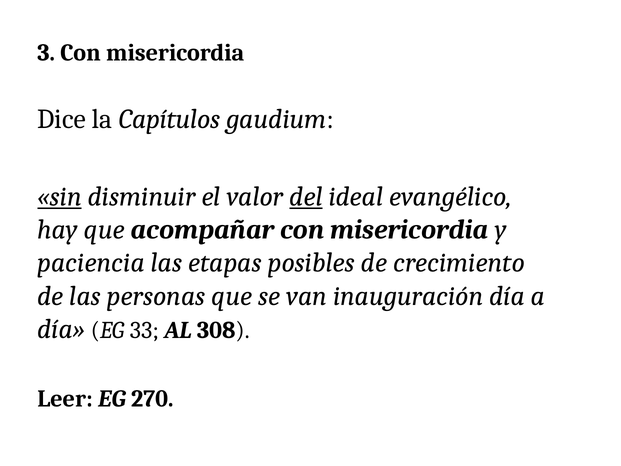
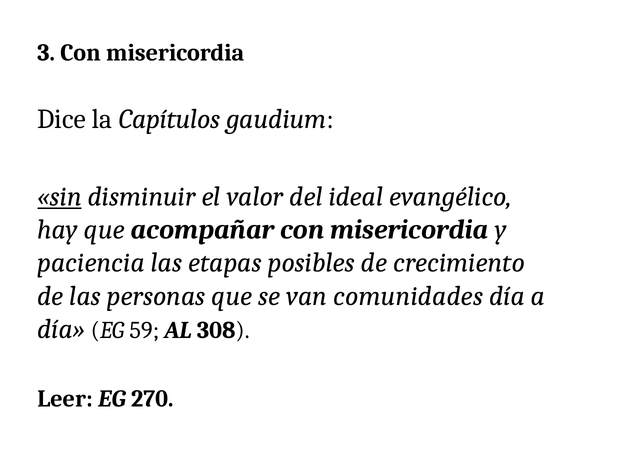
del underline: present -> none
inauguración: inauguración -> comunidades
33: 33 -> 59
